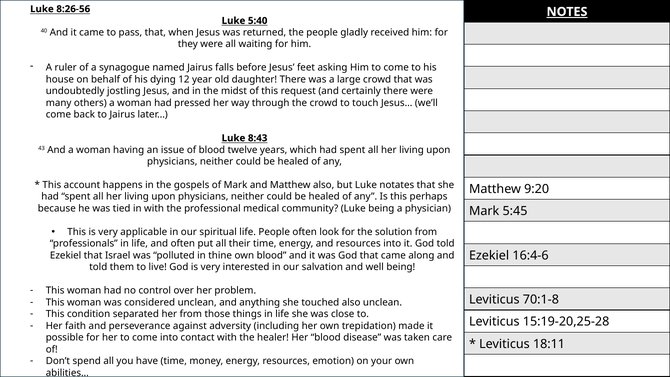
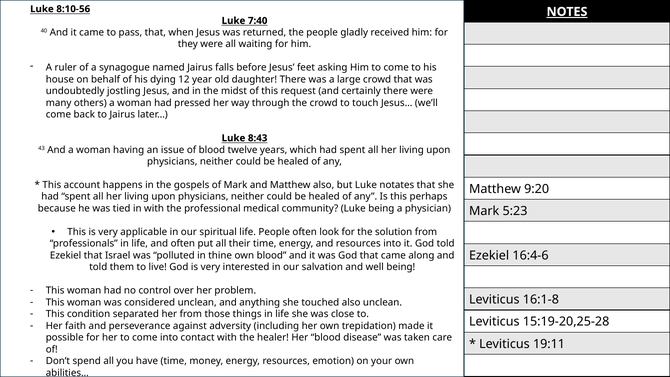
8:26-56: 8:26-56 -> 8:10-56
5:40: 5:40 -> 7:40
5:45: 5:45 -> 5:23
70:1-8: 70:1-8 -> 16:1-8
18:11: 18:11 -> 19:11
